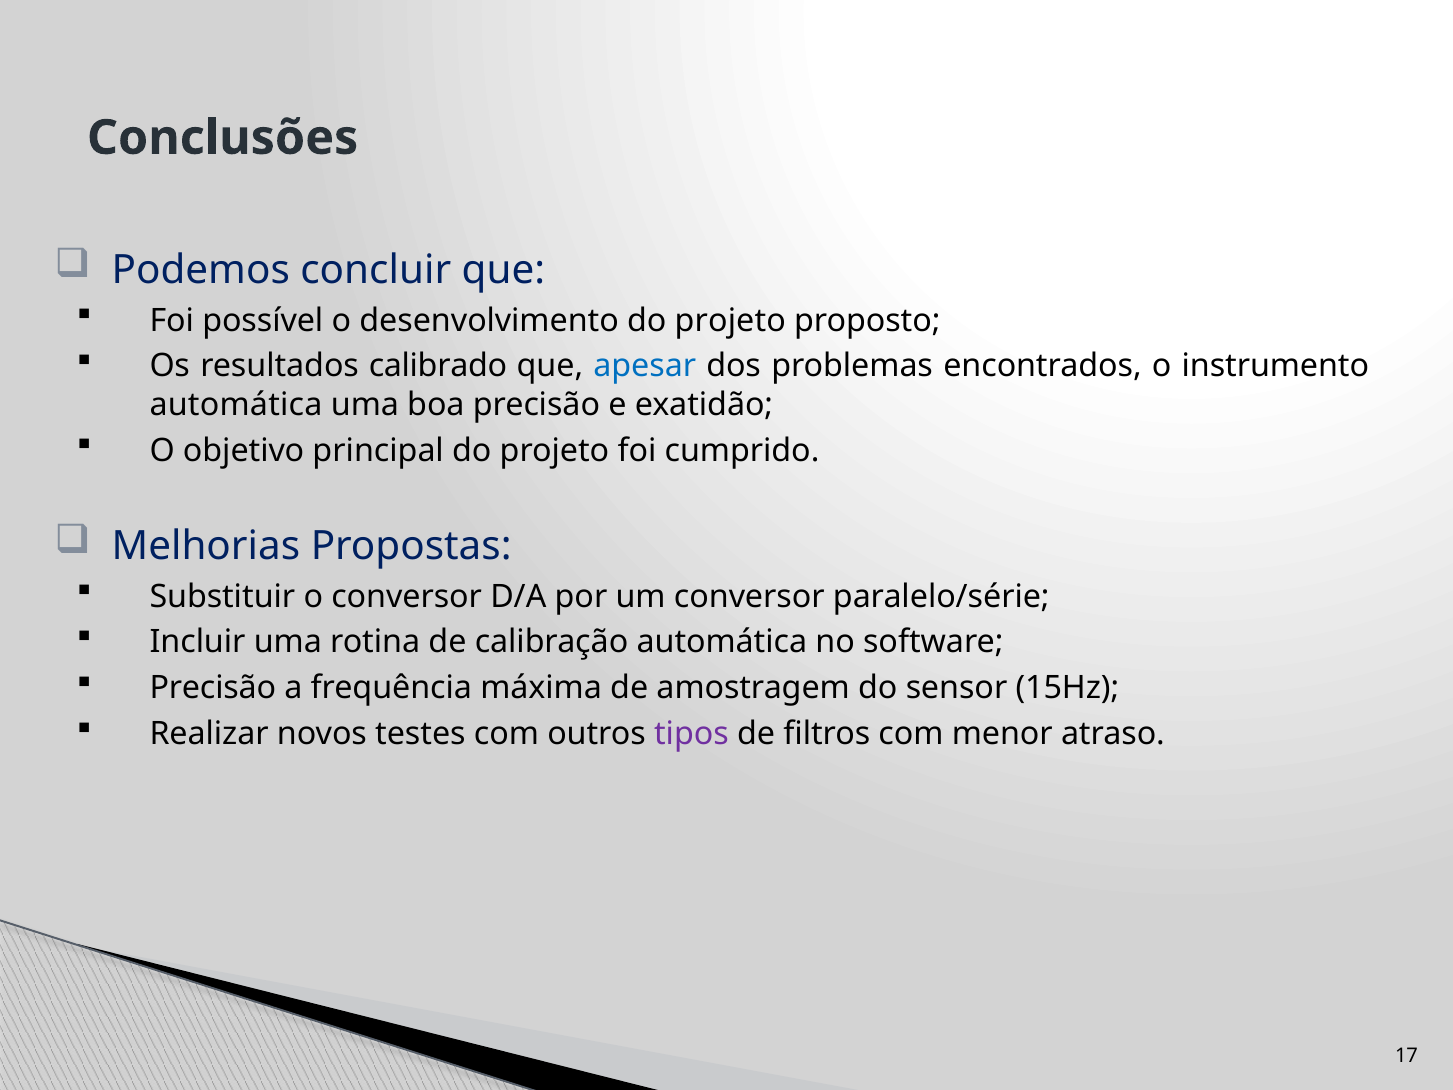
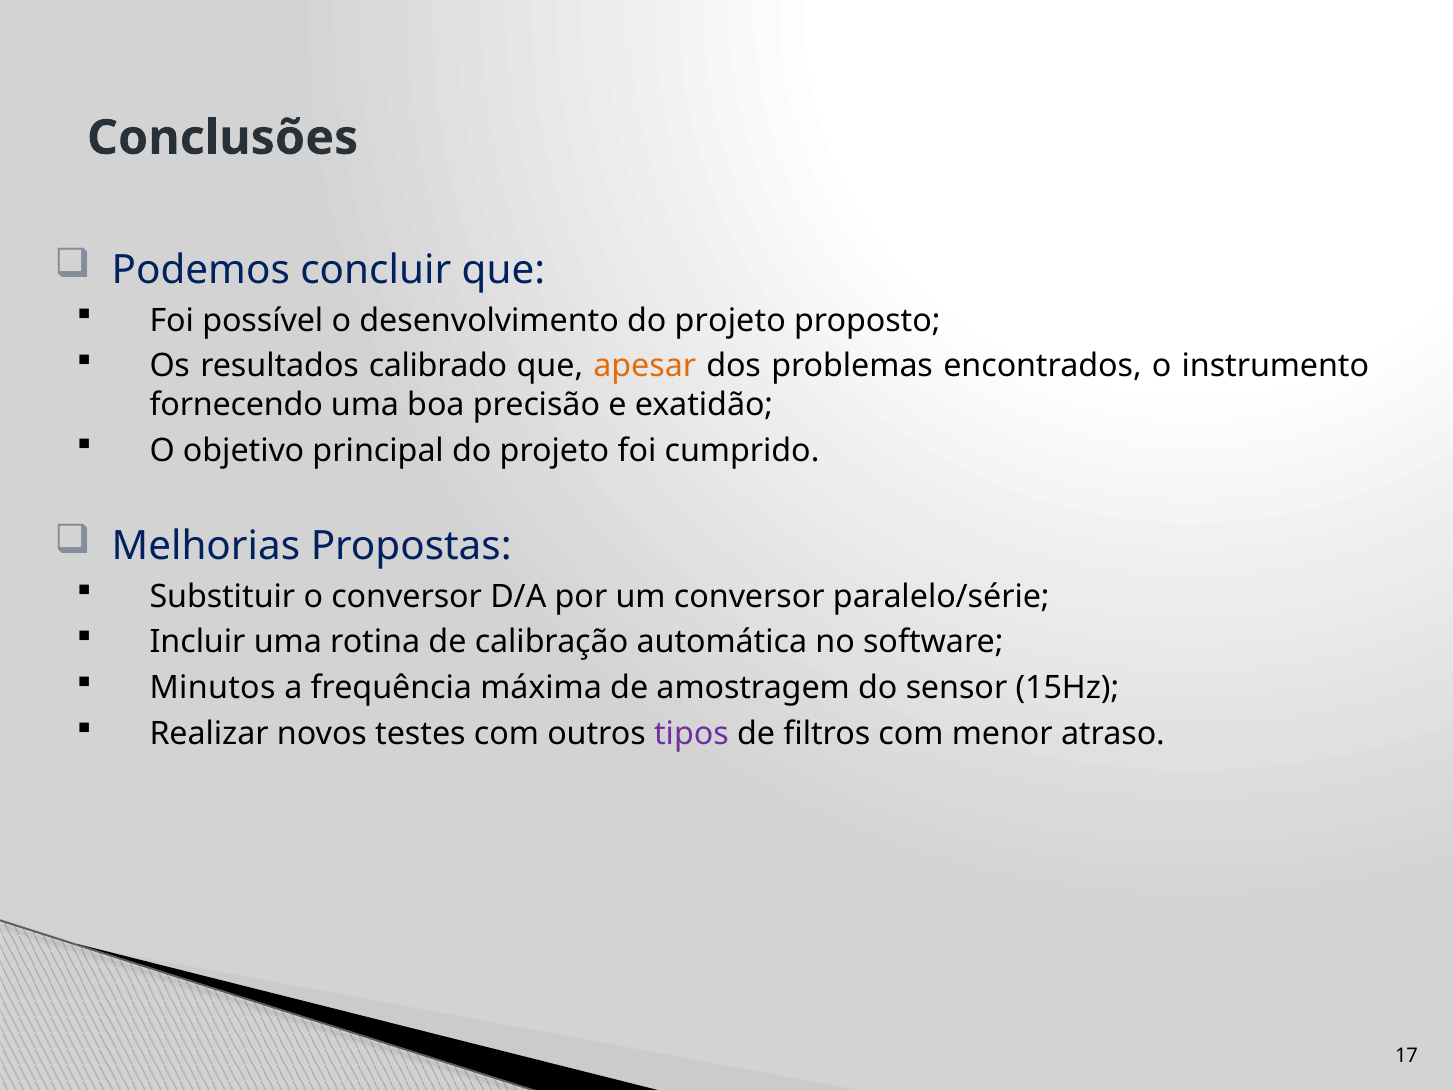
apesar colour: blue -> orange
automática at (236, 405): automática -> fornecendo
Precisão at (213, 688): Precisão -> Minutos
